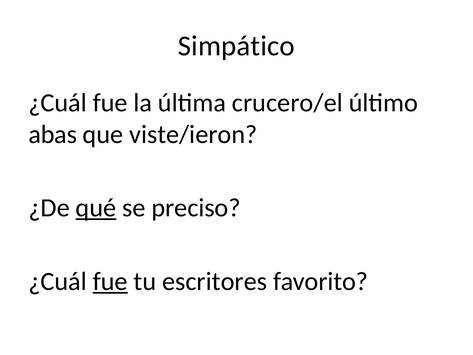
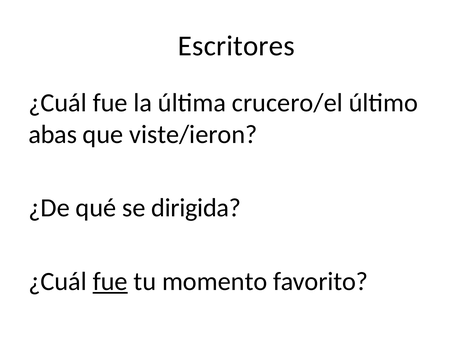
Simpático: Simpático -> Escritores
qué underline: present -> none
preciso: preciso -> dirigida
escritores: escritores -> momento
